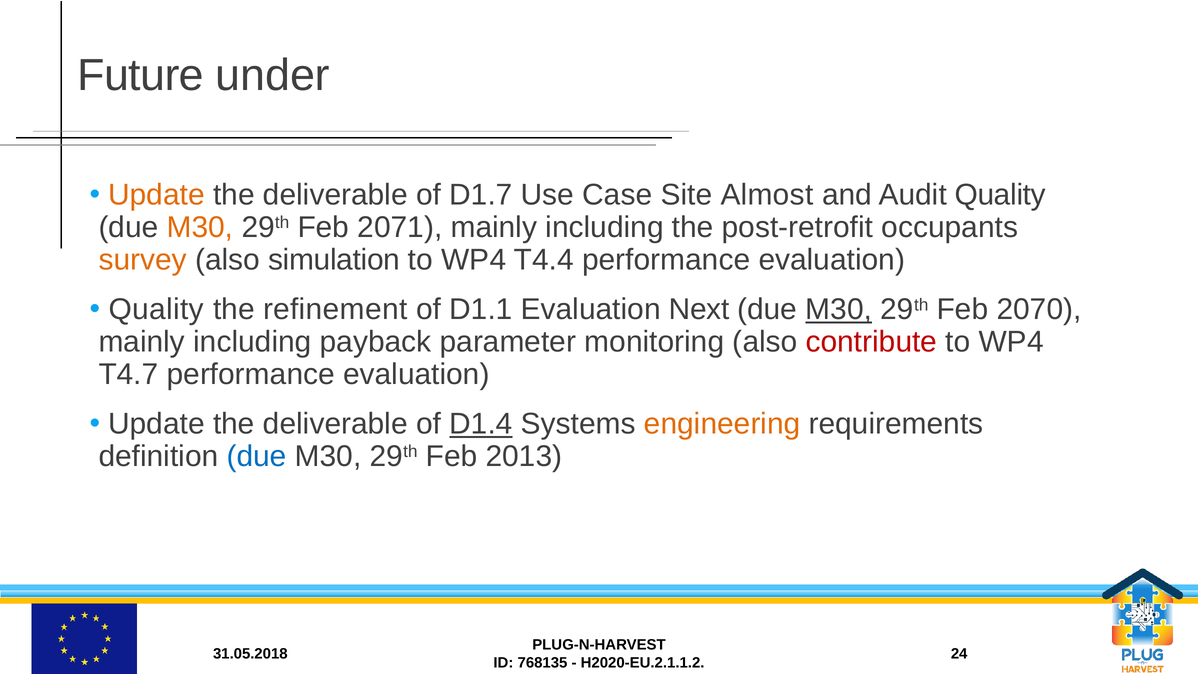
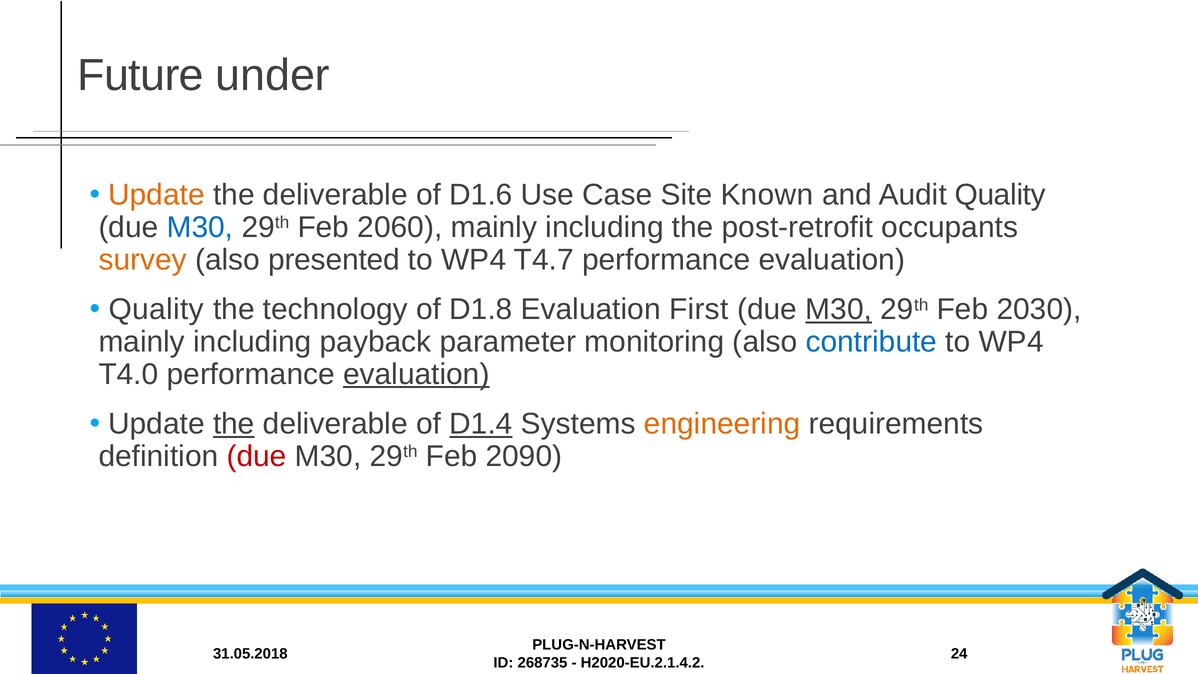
D1.7: D1.7 -> D1.6
Almost: Almost -> Known
M30 at (200, 227) colour: orange -> blue
2071: 2071 -> 2060
simulation: simulation -> presented
T4.4: T4.4 -> T4.7
refinement: refinement -> technology
D1.1: D1.1 -> D1.8
Next: Next -> First
2070: 2070 -> 2030
contribute colour: red -> blue
T4.7: T4.7 -> T4.0
evaluation at (416, 374) underline: none -> present
the at (234, 424) underline: none -> present
due at (257, 456) colour: blue -> red
2013: 2013 -> 2090
768135: 768135 -> 268735
H2020-EU.2.1.1.2: H2020-EU.2.1.1.2 -> H2020-EU.2.1.4.2
